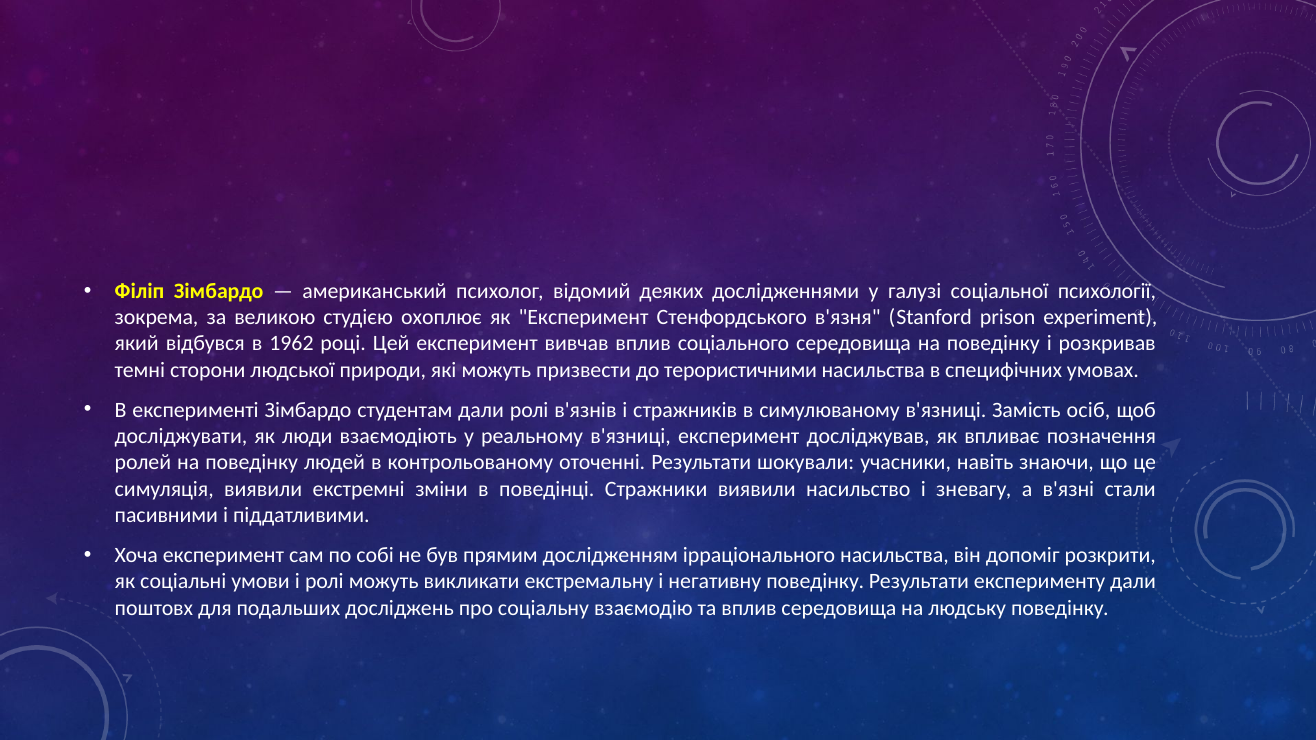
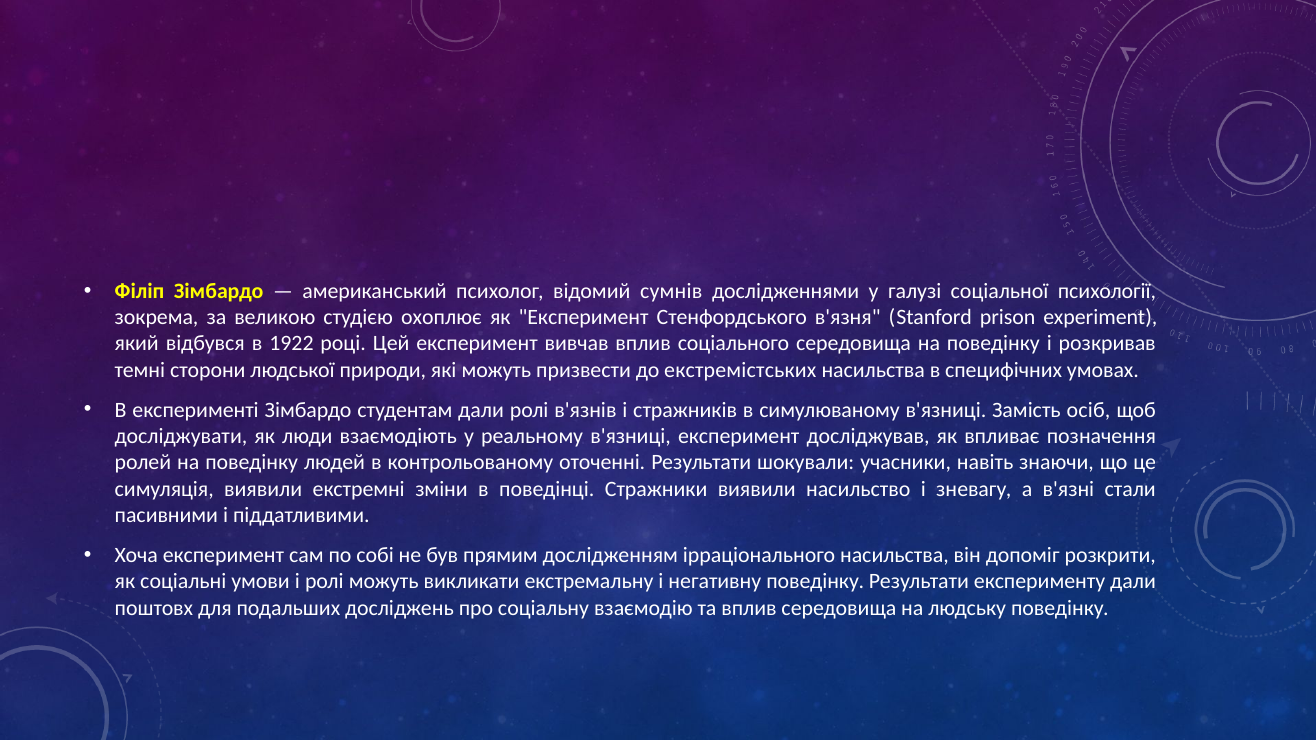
деяких: деяких -> сумнів
1962: 1962 -> 1922
терористичними: терористичними -> екстремістських
